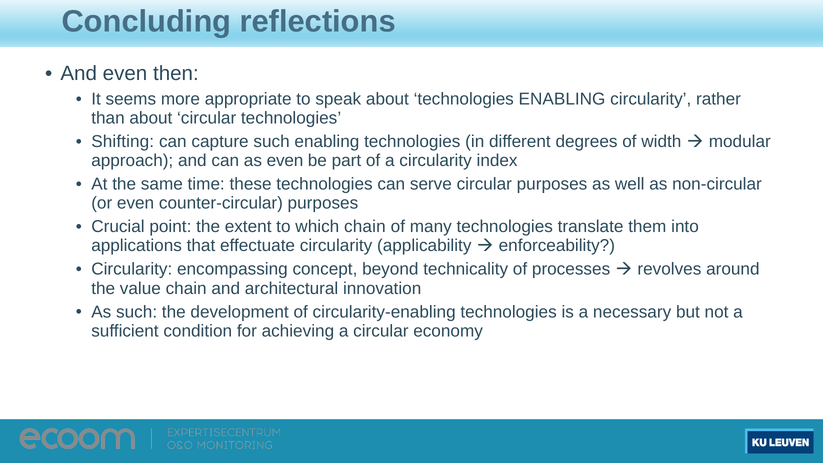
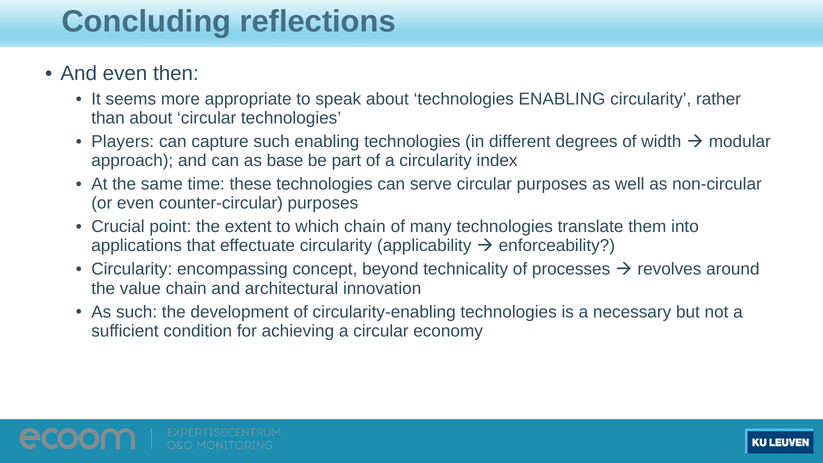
Shifting: Shifting -> Players
as even: even -> base
